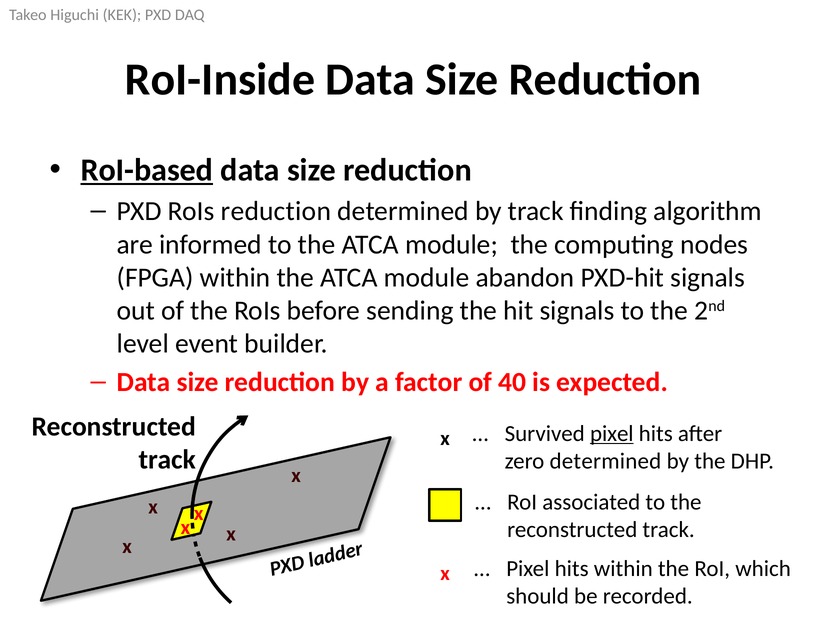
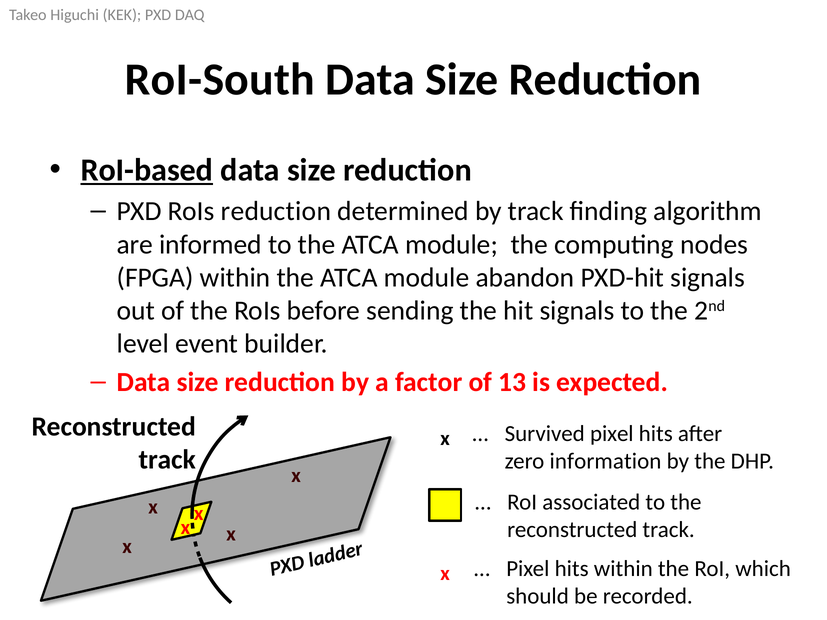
RoI-Inside: RoI-Inside -> RoI-South
40: 40 -> 13
pixel at (612, 434) underline: present -> none
zero determined: determined -> information
